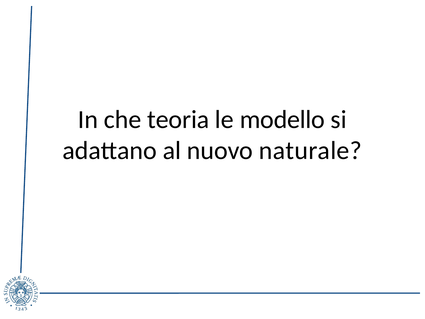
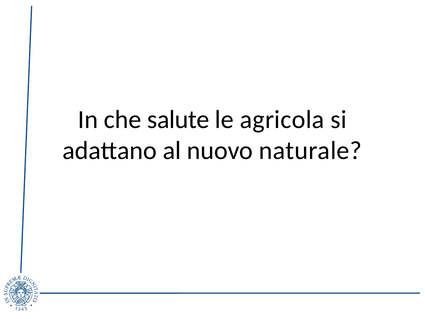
teoria: teoria -> salute
modello: modello -> agricola
